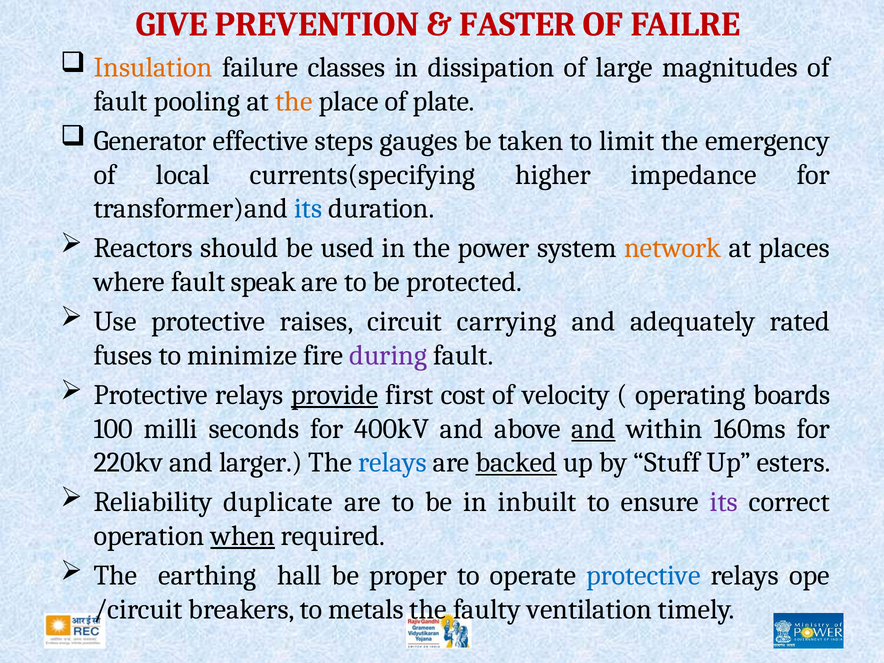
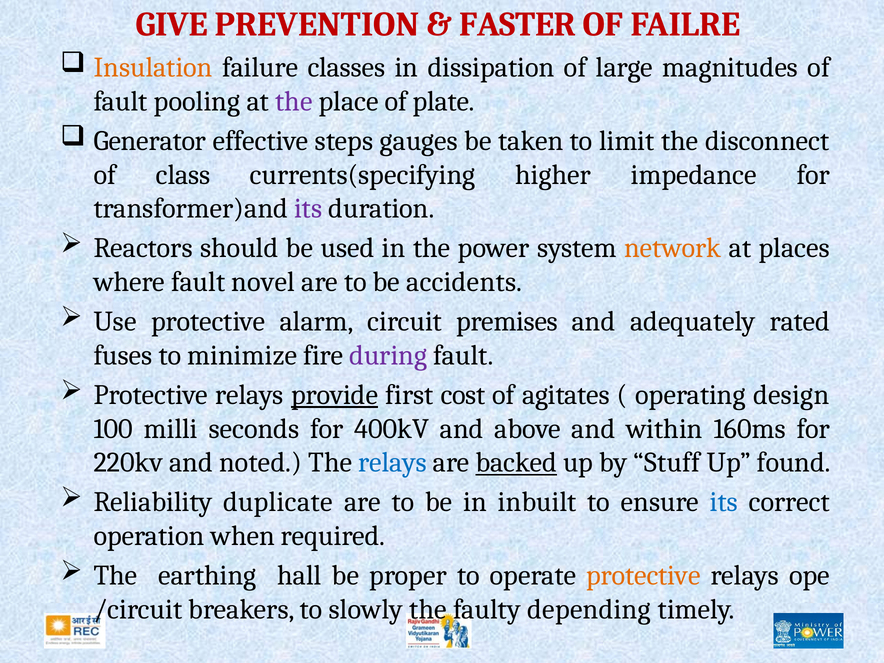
the at (294, 101) colour: orange -> purple
emergency: emergency -> disconnect
local: local -> class
its at (308, 209) colour: blue -> purple
speak: speak -> novel
protected: protected -> accidents
raises: raises -> alarm
carrying: carrying -> premises
velocity: velocity -> agitates
boards: boards -> design
and at (593, 429) underline: present -> none
larger: larger -> noted
esters: esters -> found
its at (724, 502) colour: purple -> blue
when underline: present -> none
protective at (644, 575) colour: blue -> orange
metals: metals -> slowly
ventilation: ventilation -> depending
